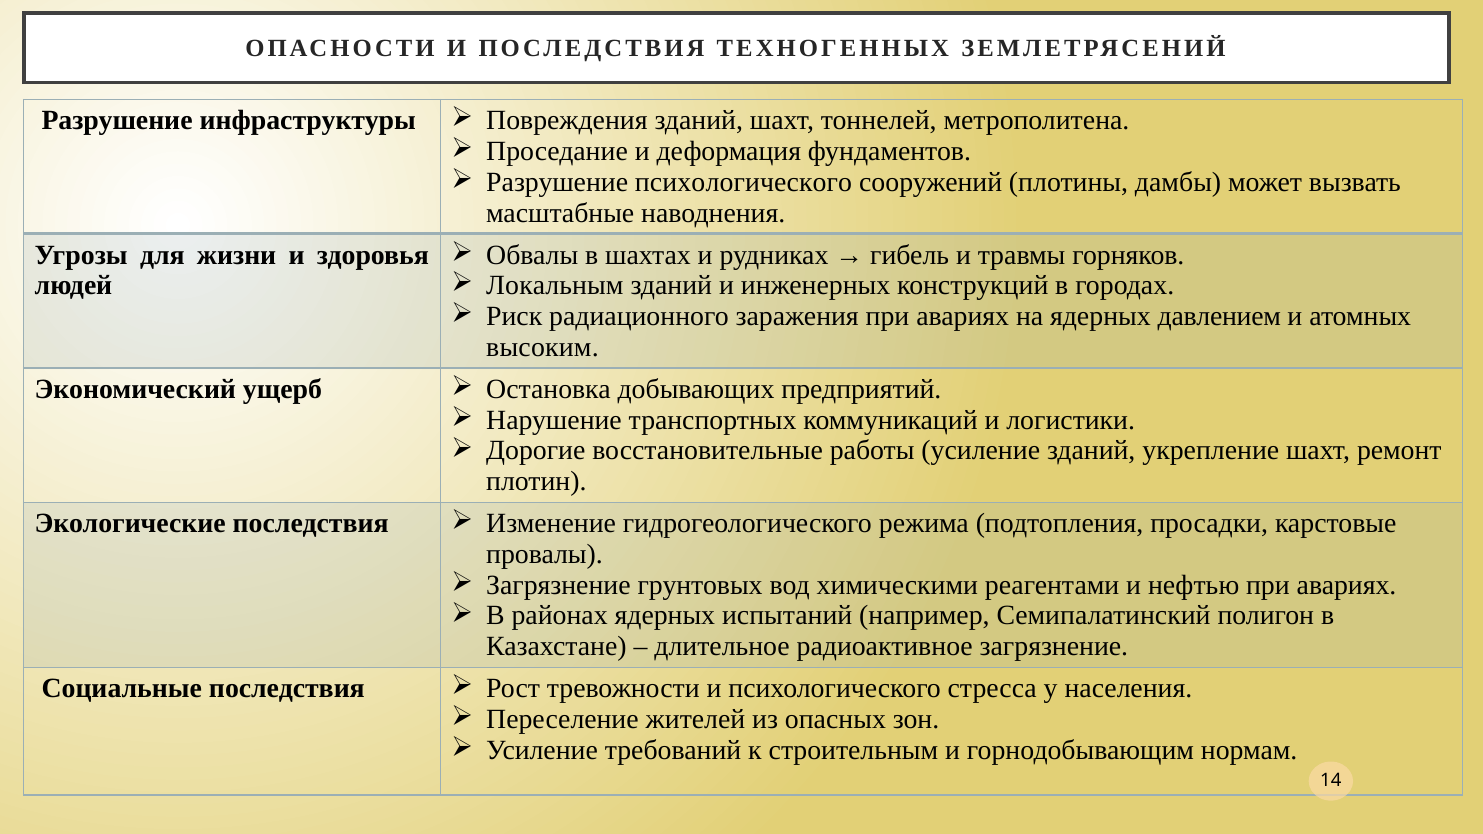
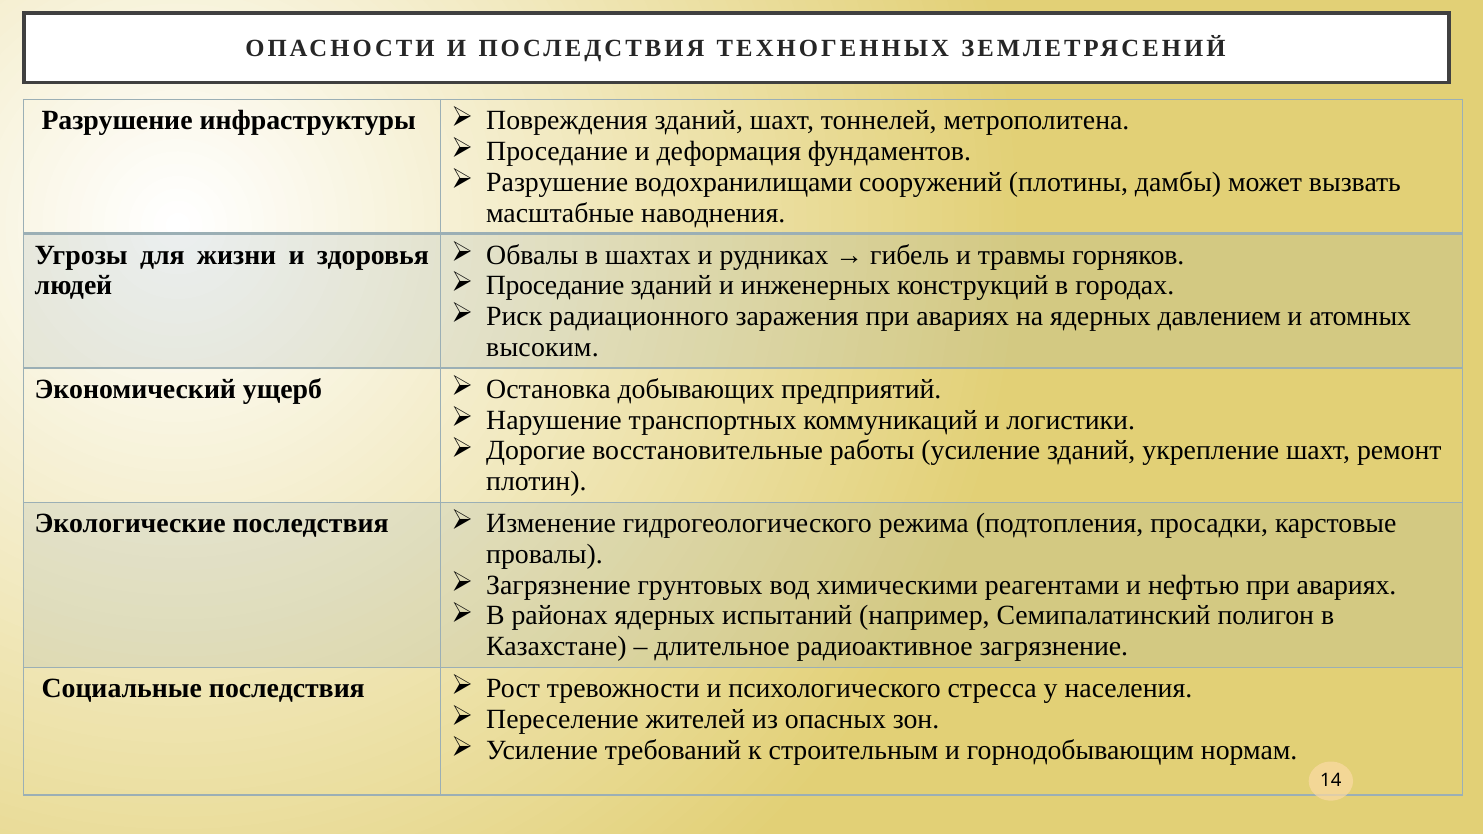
Разрушение психологического: психологического -> водохранилищами
Локальным at (555, 286): Локальным -> Проседание
